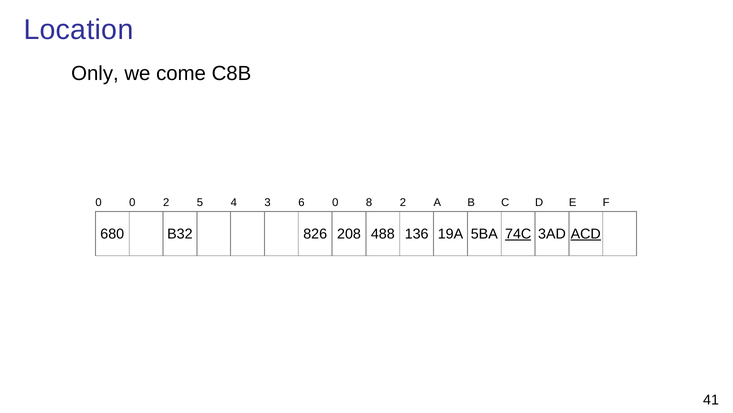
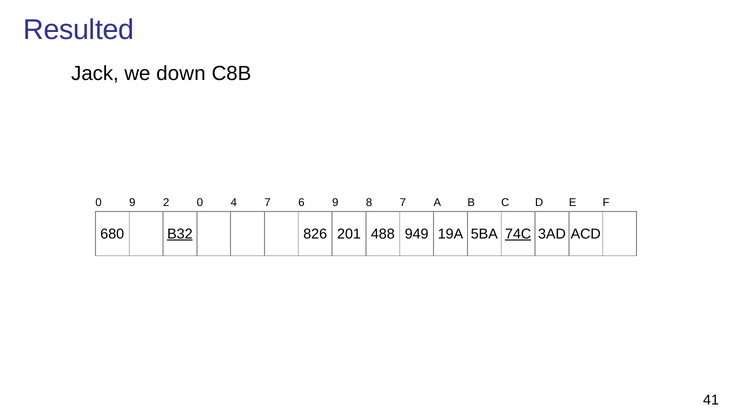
Location: Location -> Resulted
Only: Only -> Jack
come: come -> down
0 0: 0 -> 9
2 5: 5 -> 0
4 3: 3 -> 7
6 0: 0 -> 9
8 2: 2 -> 7
B32 underline: none -> present
208: 208 -> 201
136: 136 -> 949
ACD underline: present -> none
